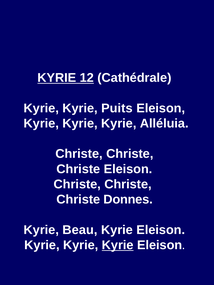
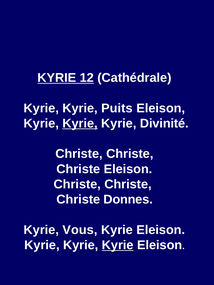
Kyrie at (80, 124) underline: none -> present
Alléluia: Alléluia -> Divinité
Beau: Beau -> Vous
